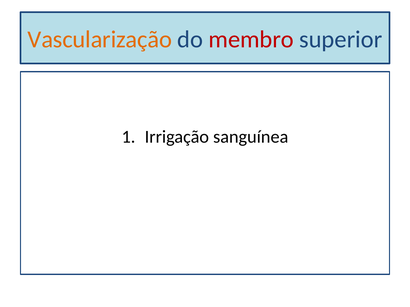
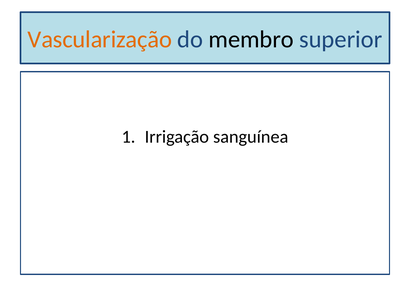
membro colour: red -> black
